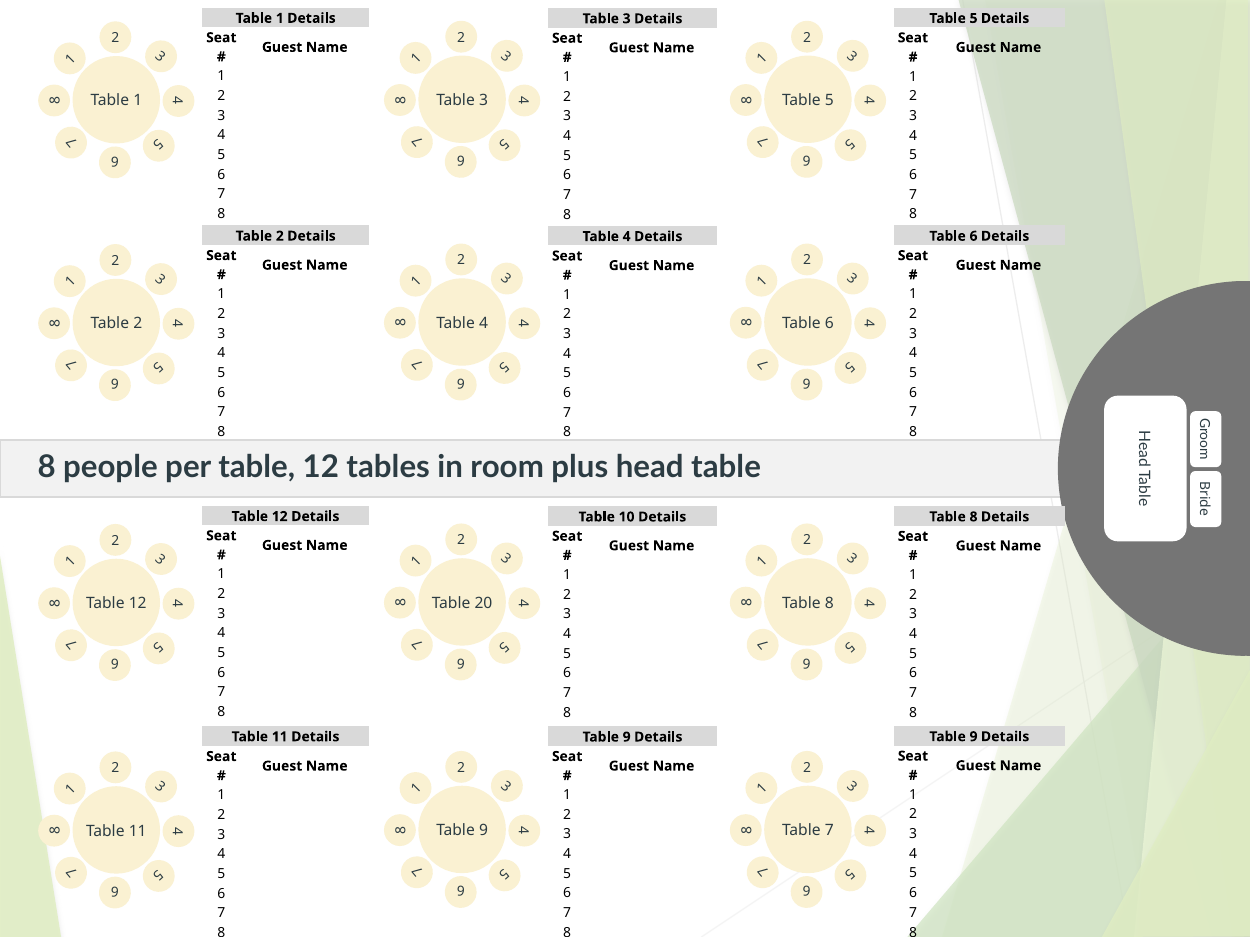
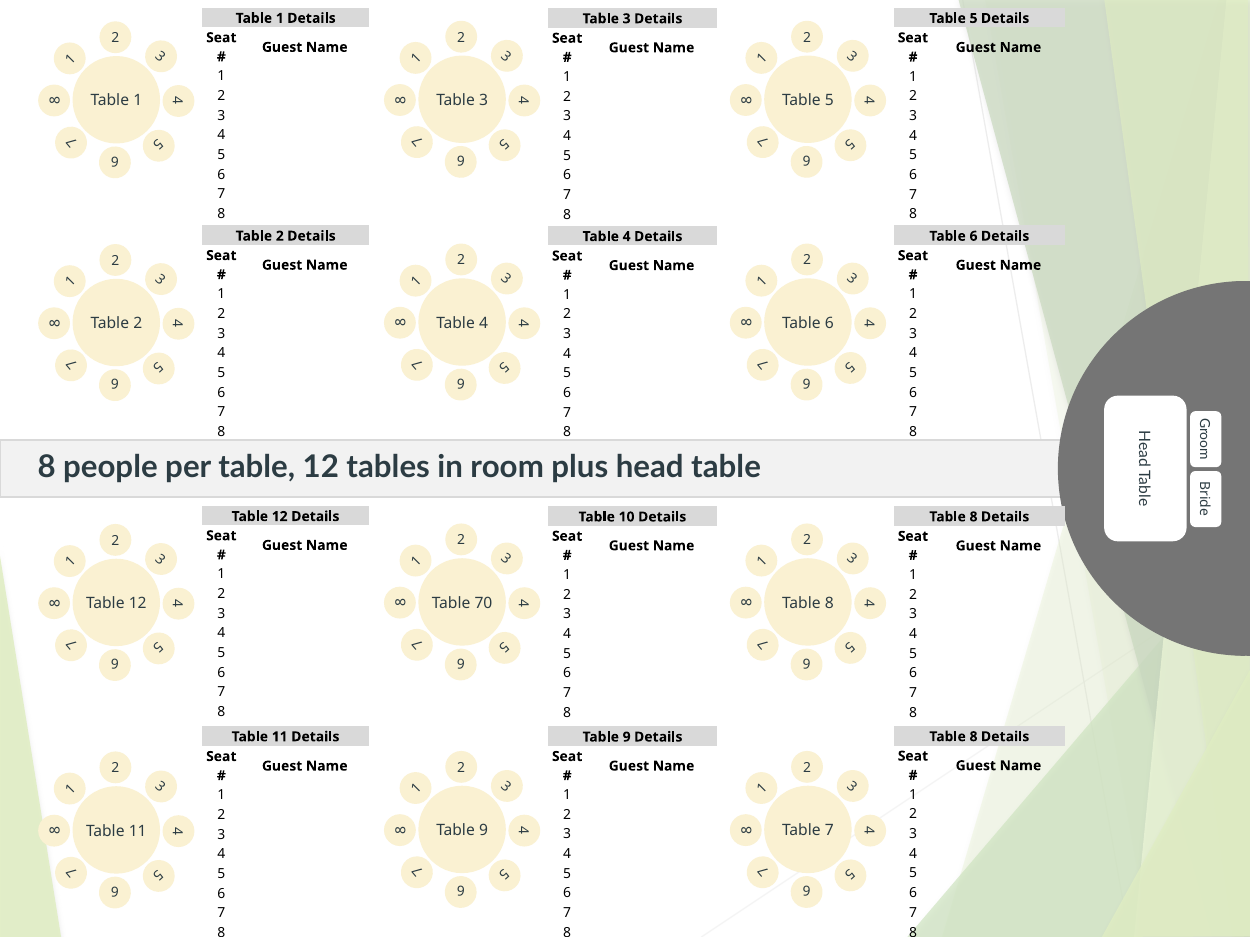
20: 20 -> 70
9 at (974, 737): 9 -> 8
